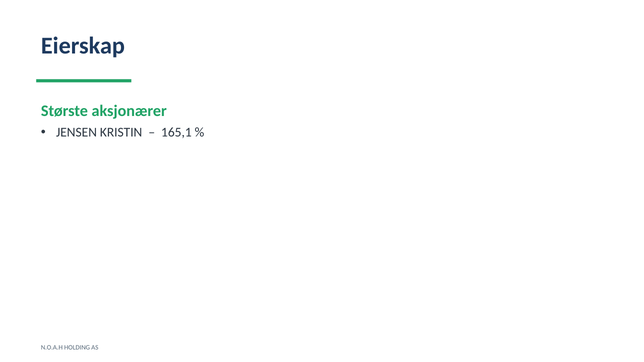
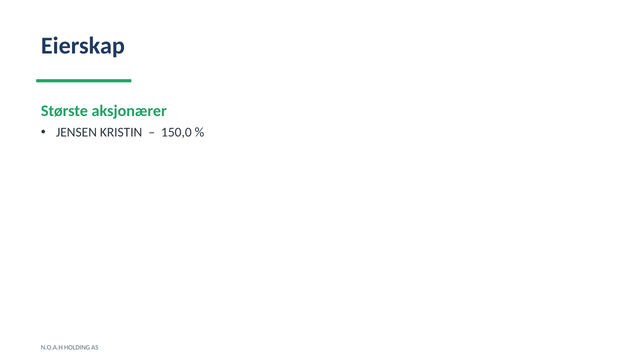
165,1: 165,1 -> 150,0
